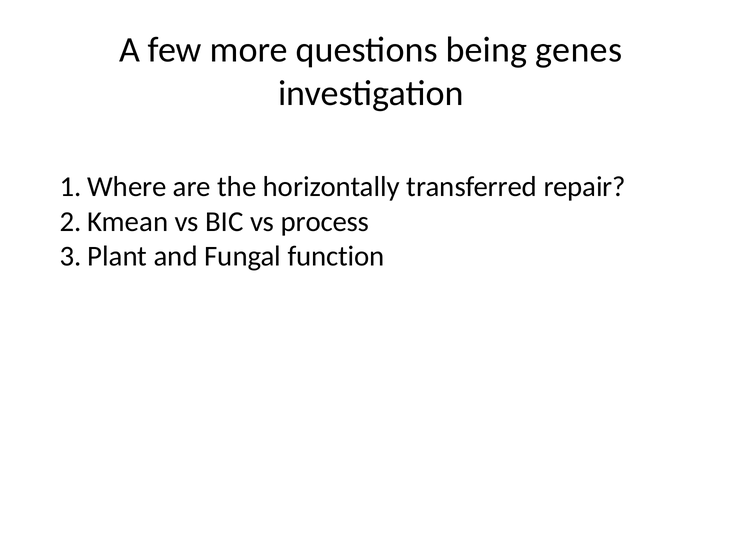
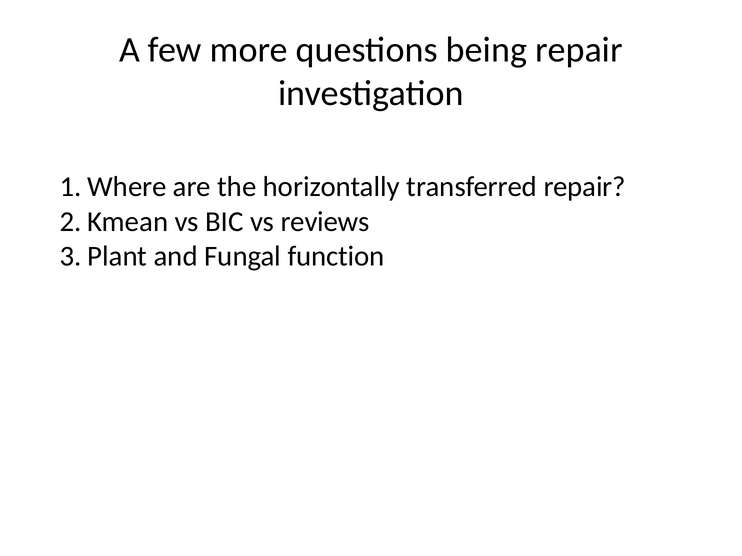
being genes: genes -> repair
process: process -> reviews
